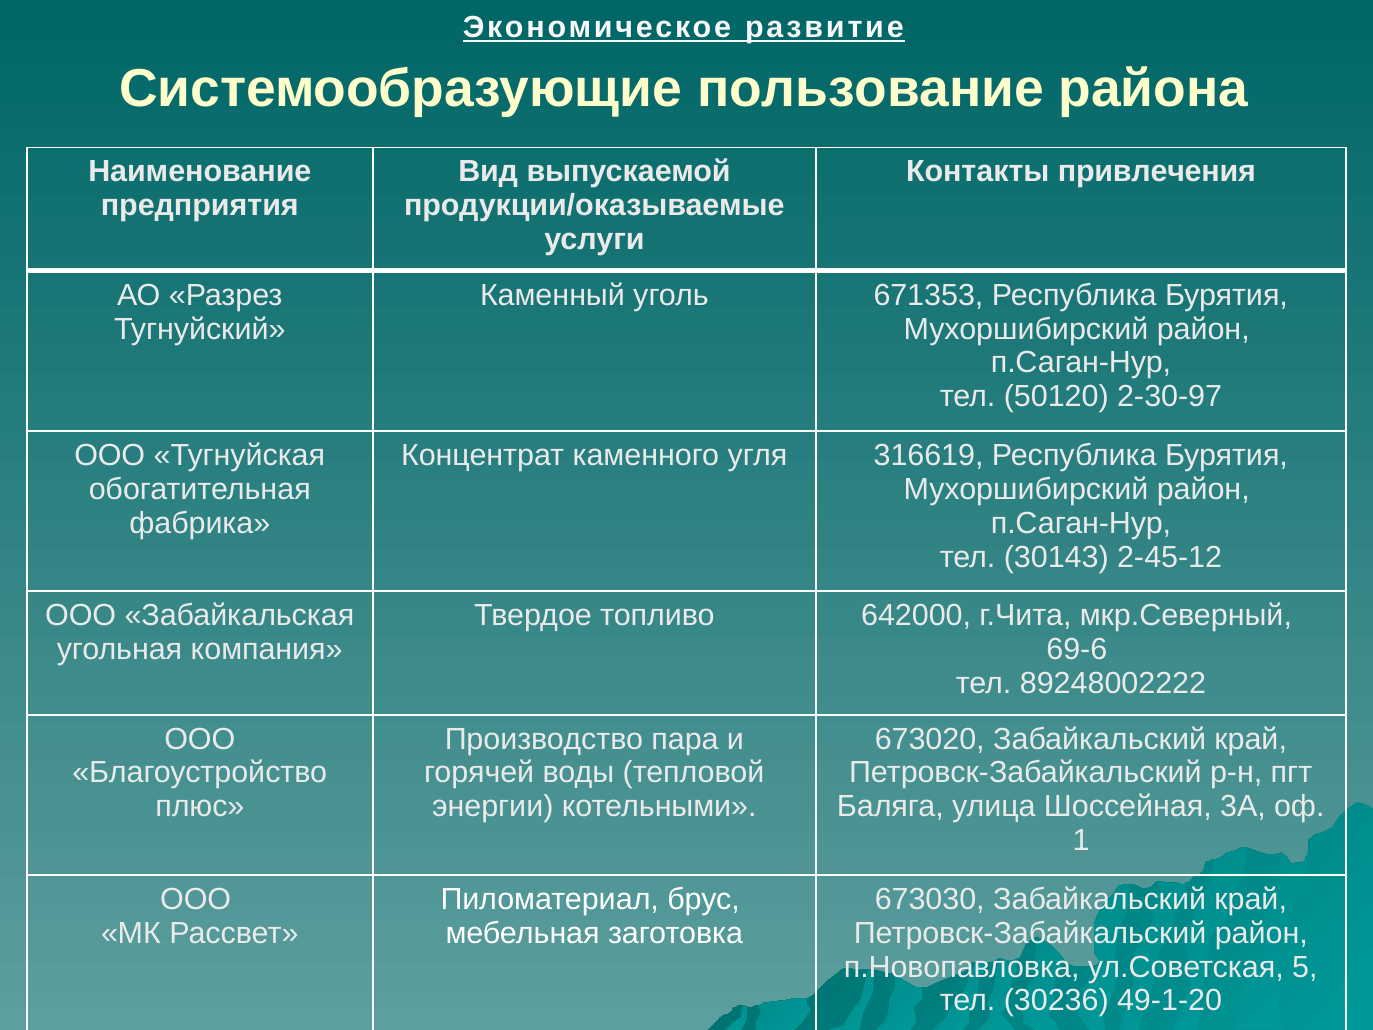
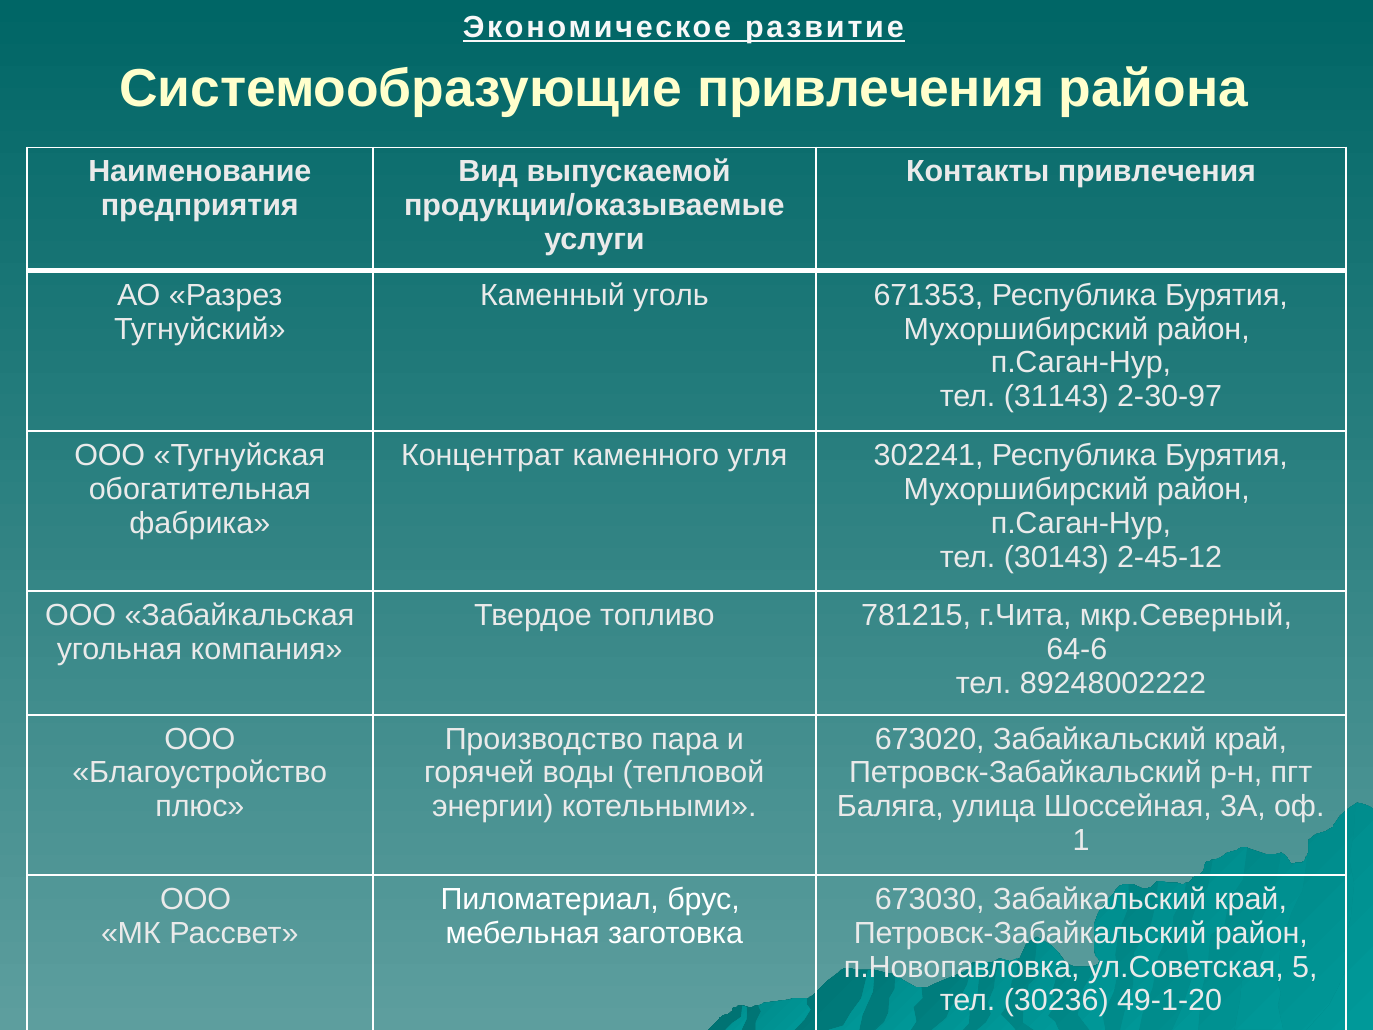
Системообразующие пользование: пользование -> привлечения
50120: 50120 -> 31143
316619: 316619 -> 302241
642000: 642000 -> 781215
69-6: 69-6 -> 64-6
